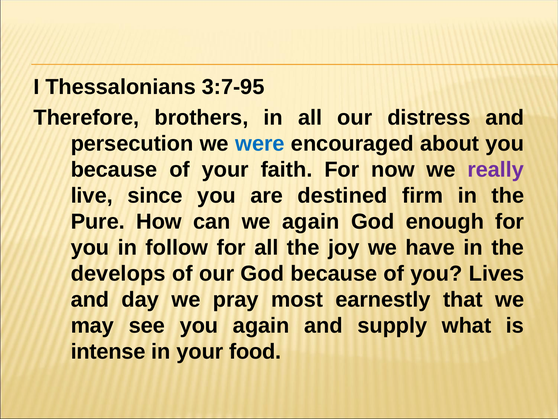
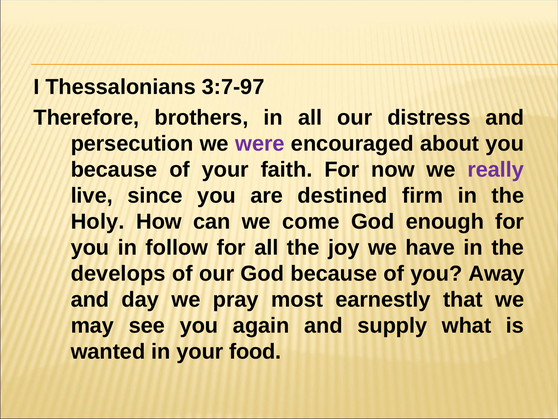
3:7-95: 3:7-95 -> 3:7-97
were colour: blue -> purple
Pure: Pure -> Holy
we again: again -> come
Lives: Lives -> Away
intense: intense -> wanted
